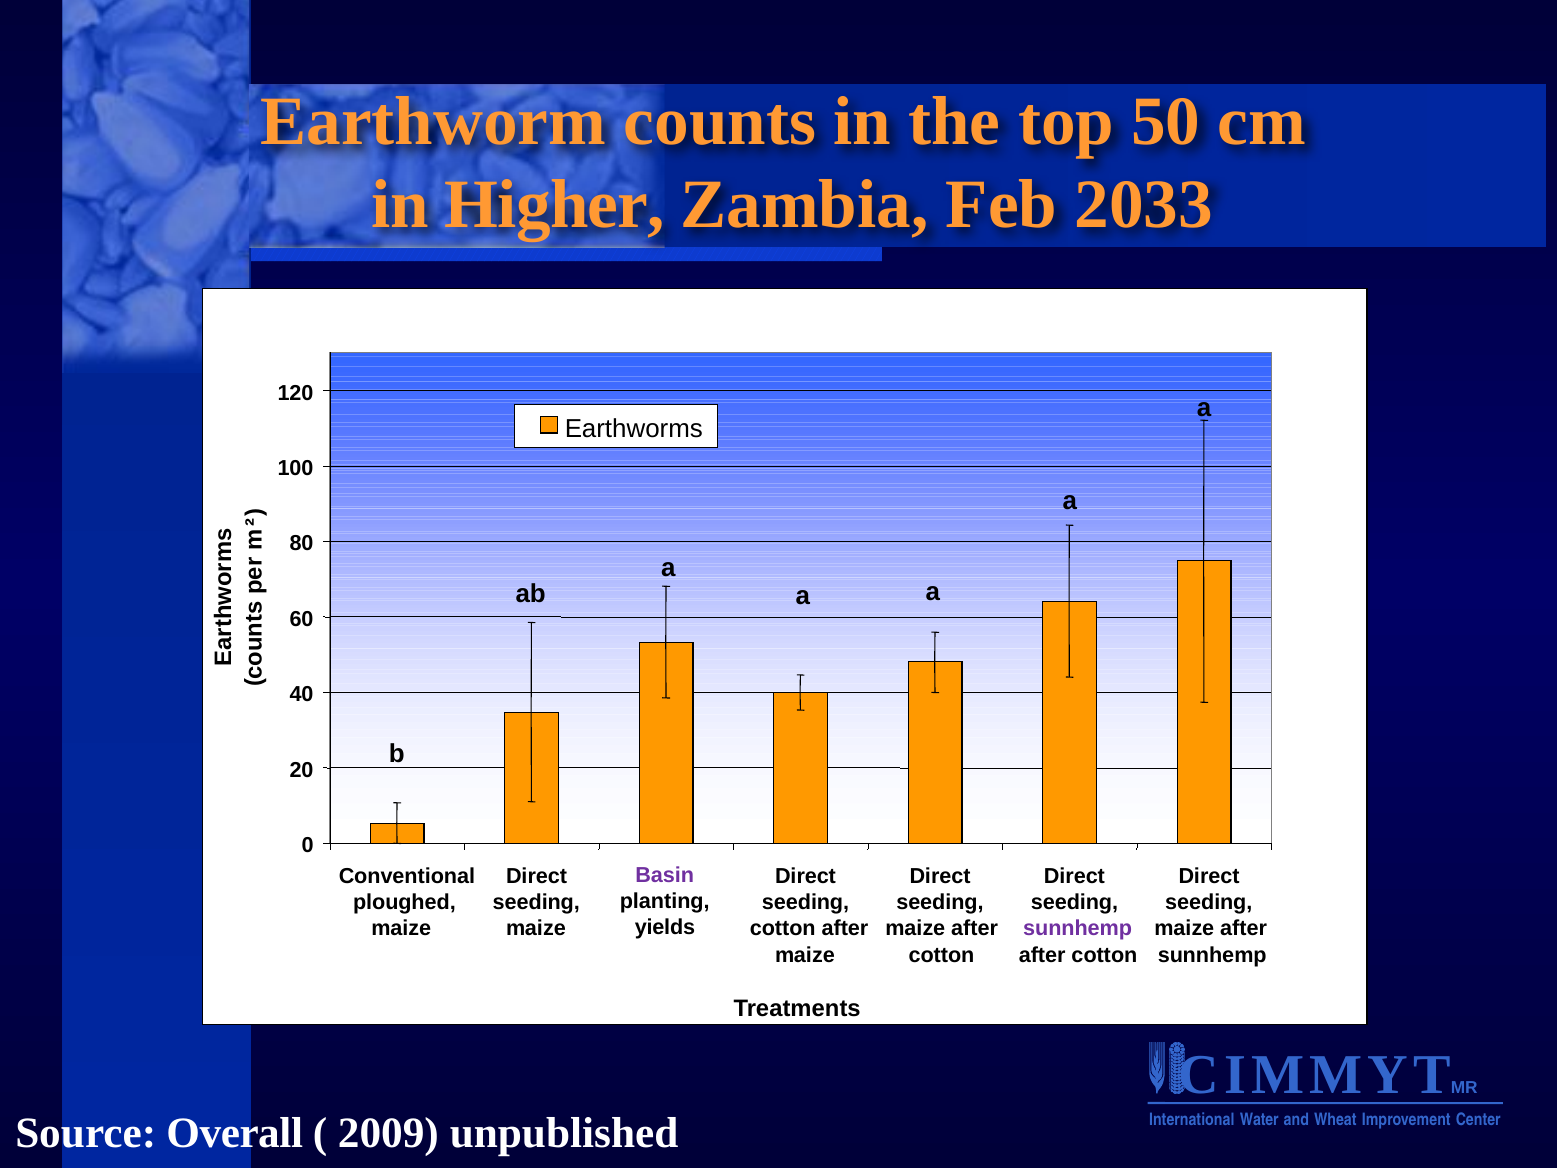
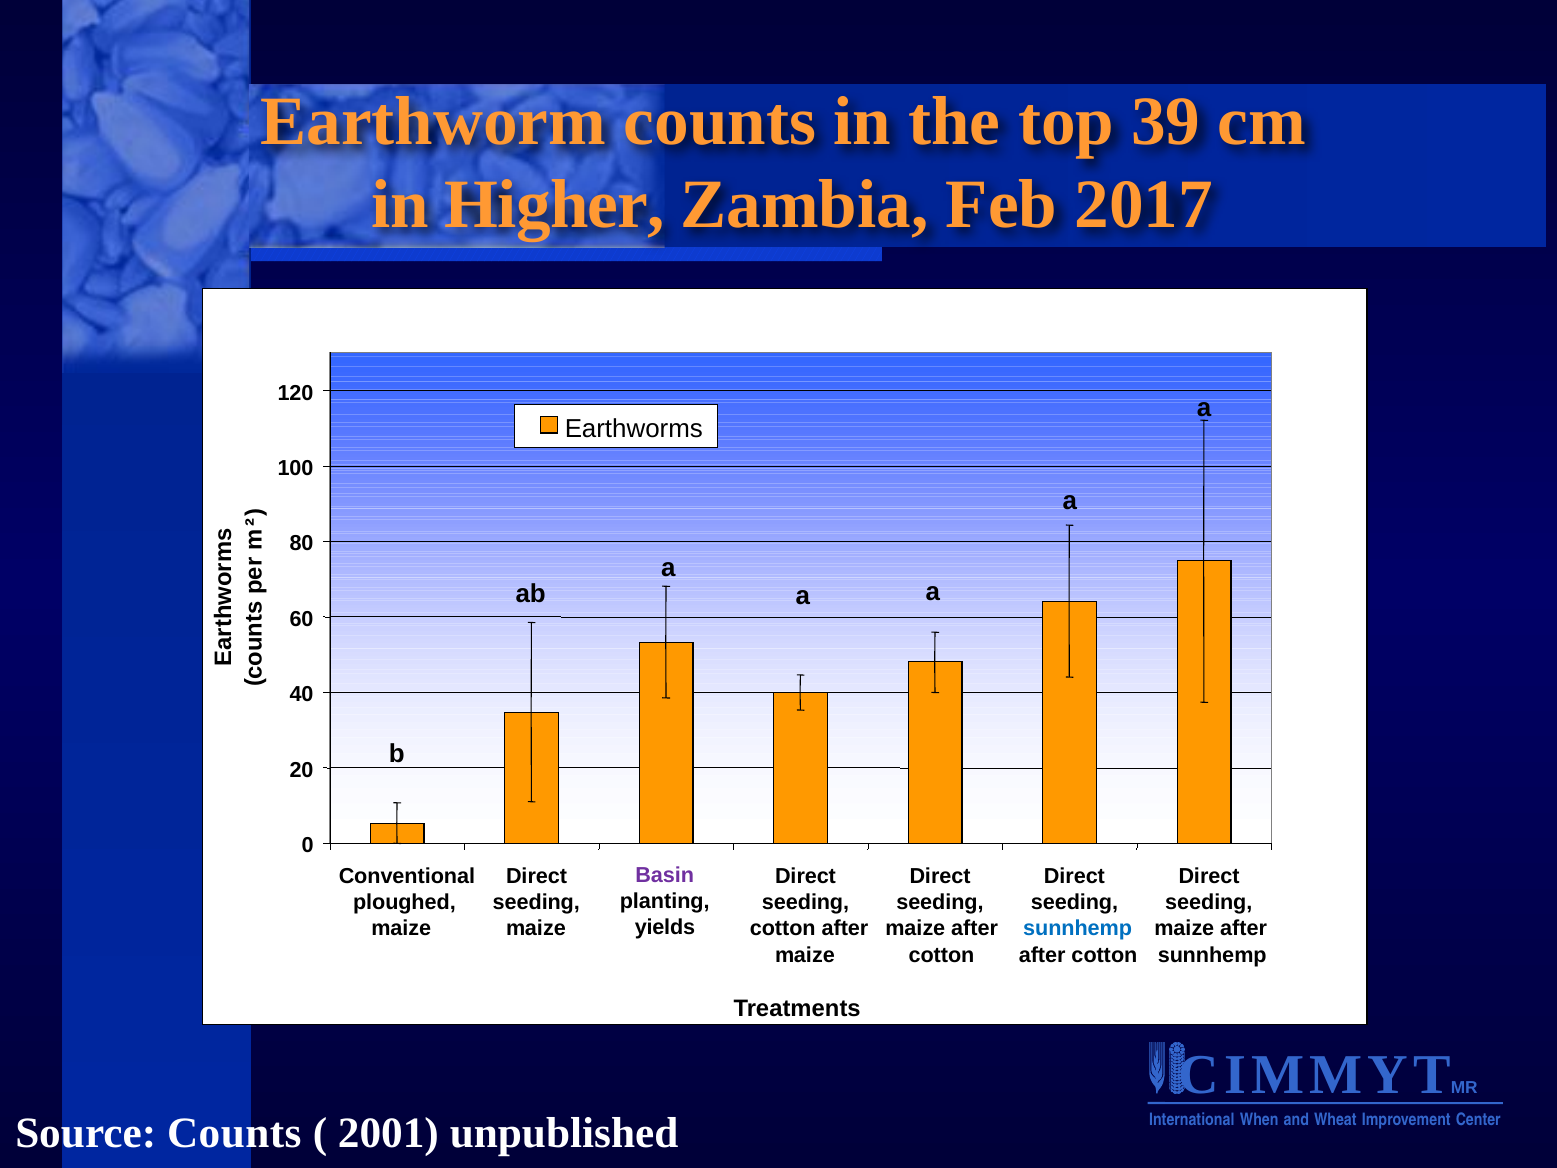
50: 50 -> 39
2033: 2033 -> 2017
sunnhemp at (1078, 929) colour: purple -> blue
Water: Water -> When
Source Overall: Overall -> Counts
2009: 2009 -> 2001
